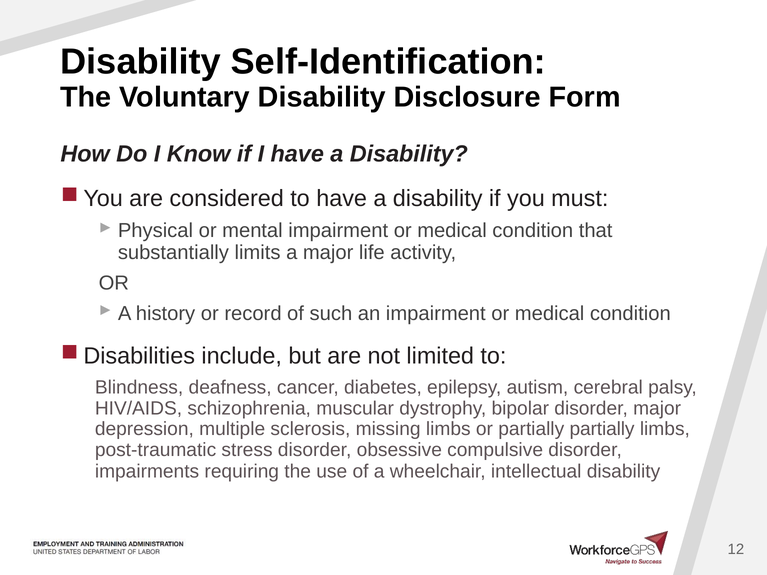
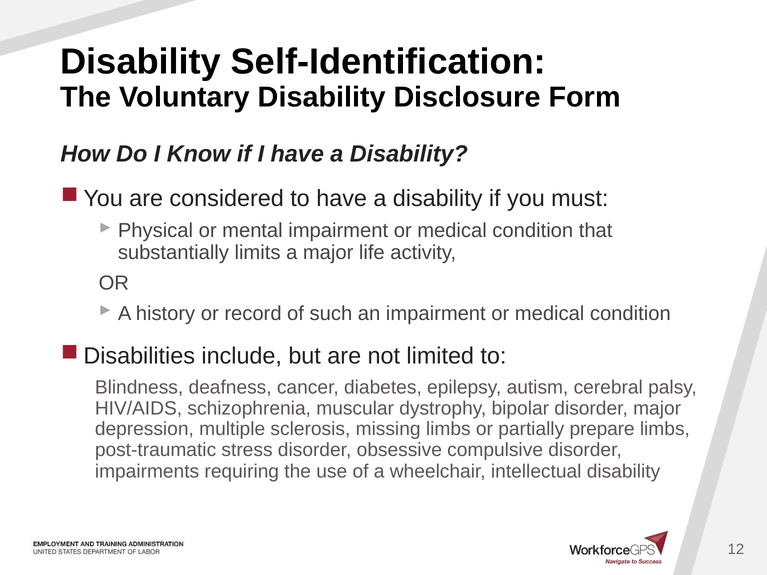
partially partially: partially -> prepare
